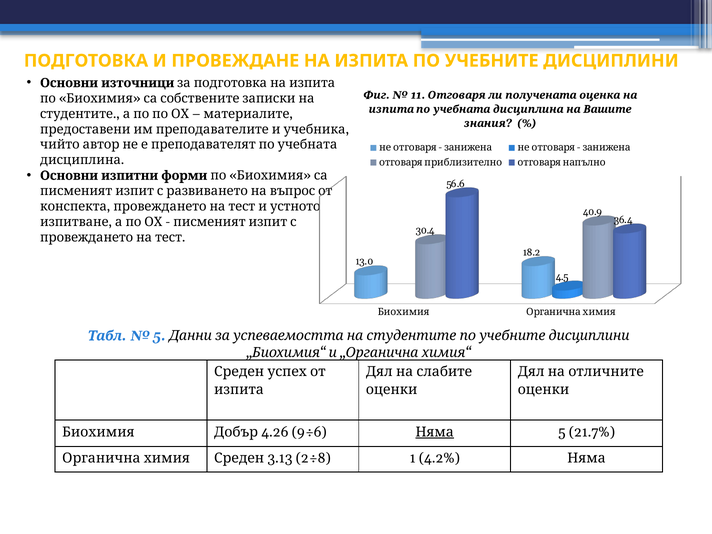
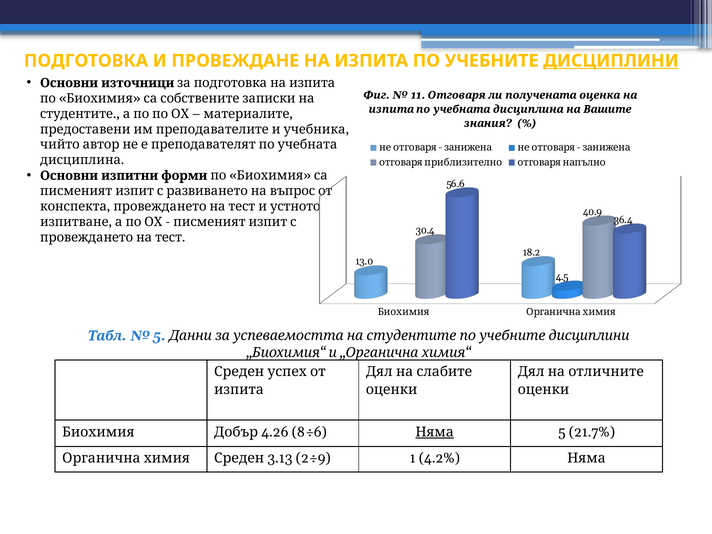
ДИСЦИПЛИНИ underline: none -> present
9÷6: 9÷6 -> 8÷6
2÷8: 2÷8 -> 2÷9
